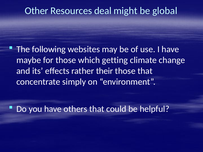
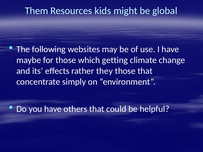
Other: Other -> Them
deal: deal -> kids
their: their -> they
